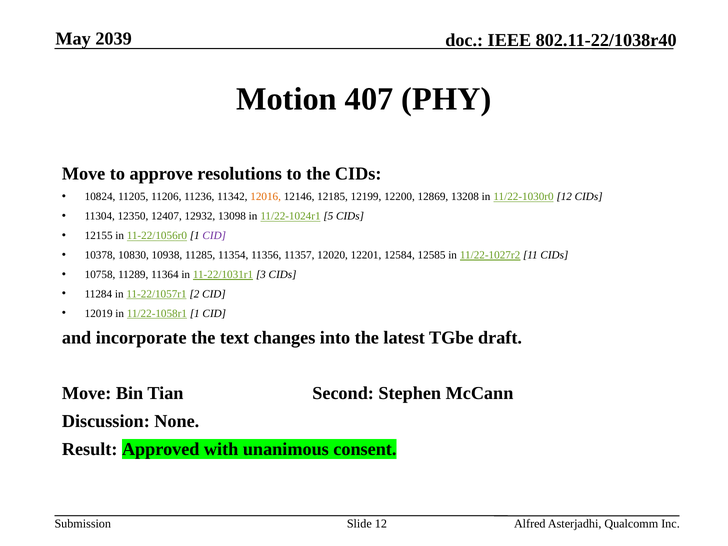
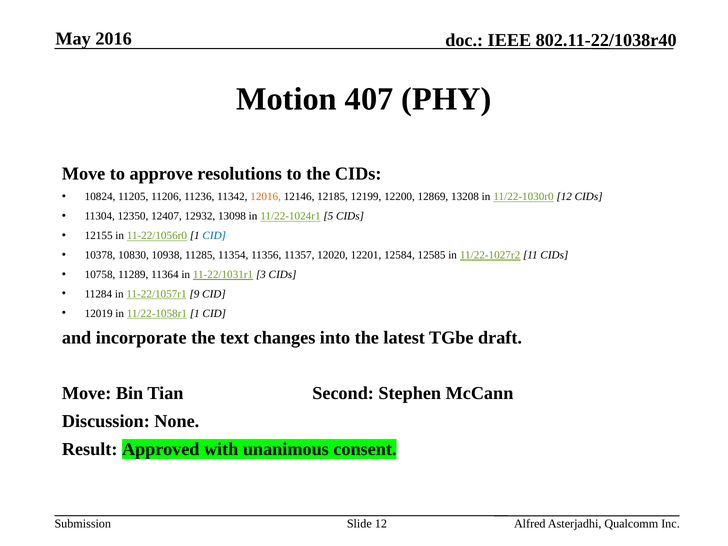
2039: 2039 -> 2016
CID at (214, 236) colour: purple -> blue
2: 2 -> 9
